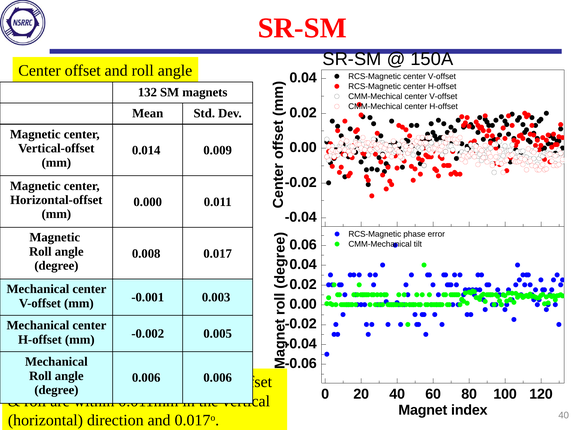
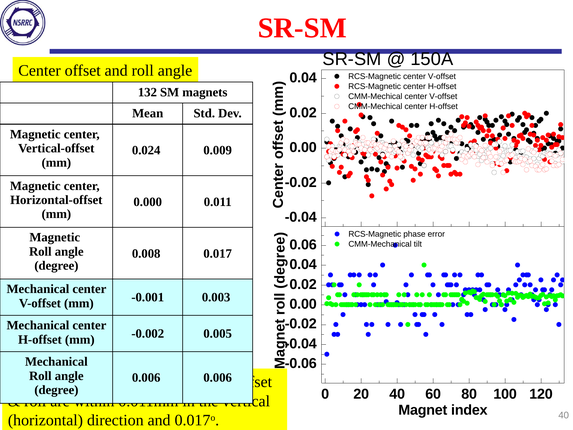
0.014: 0.014 -> 0.024
